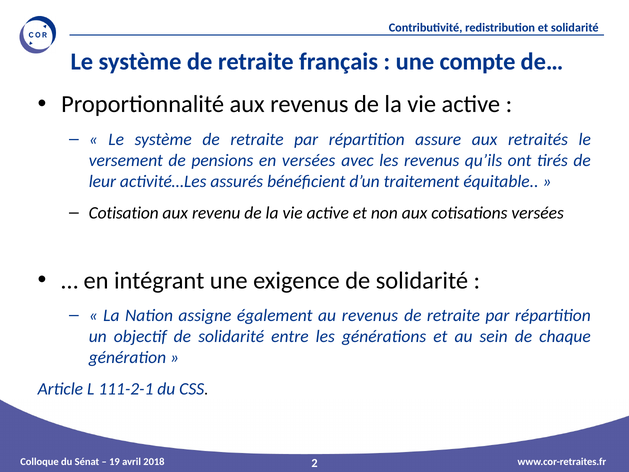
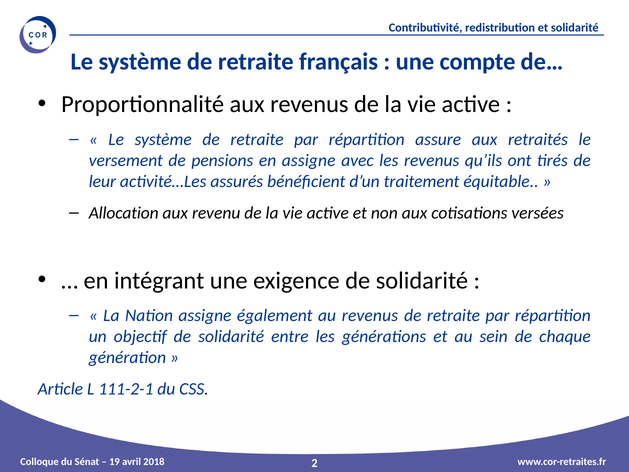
en versées: versées -> assigne
Cotisation: Cotisation -> Allocation
